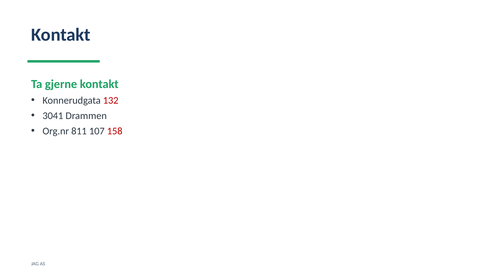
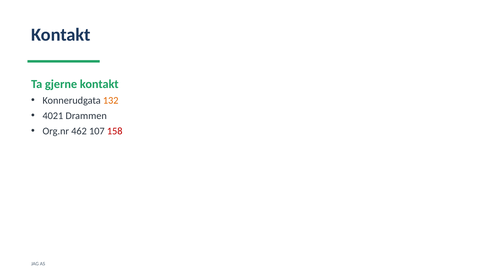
132 colour: red -> orange
3041: 3041 -> 4021
811: 811 -> 462
